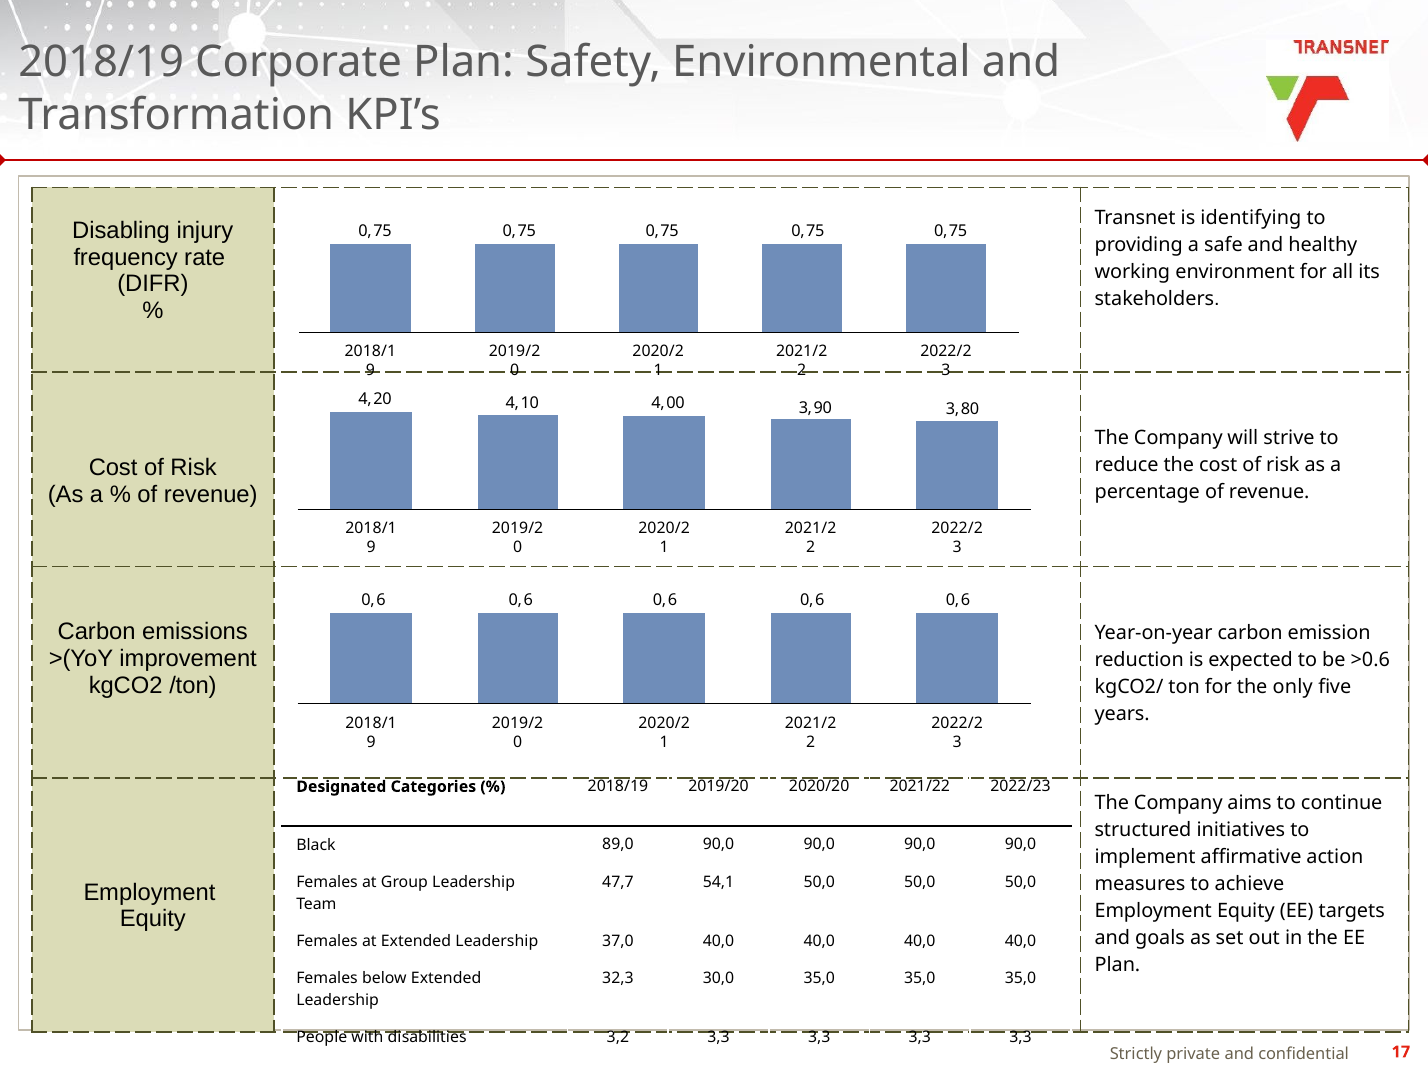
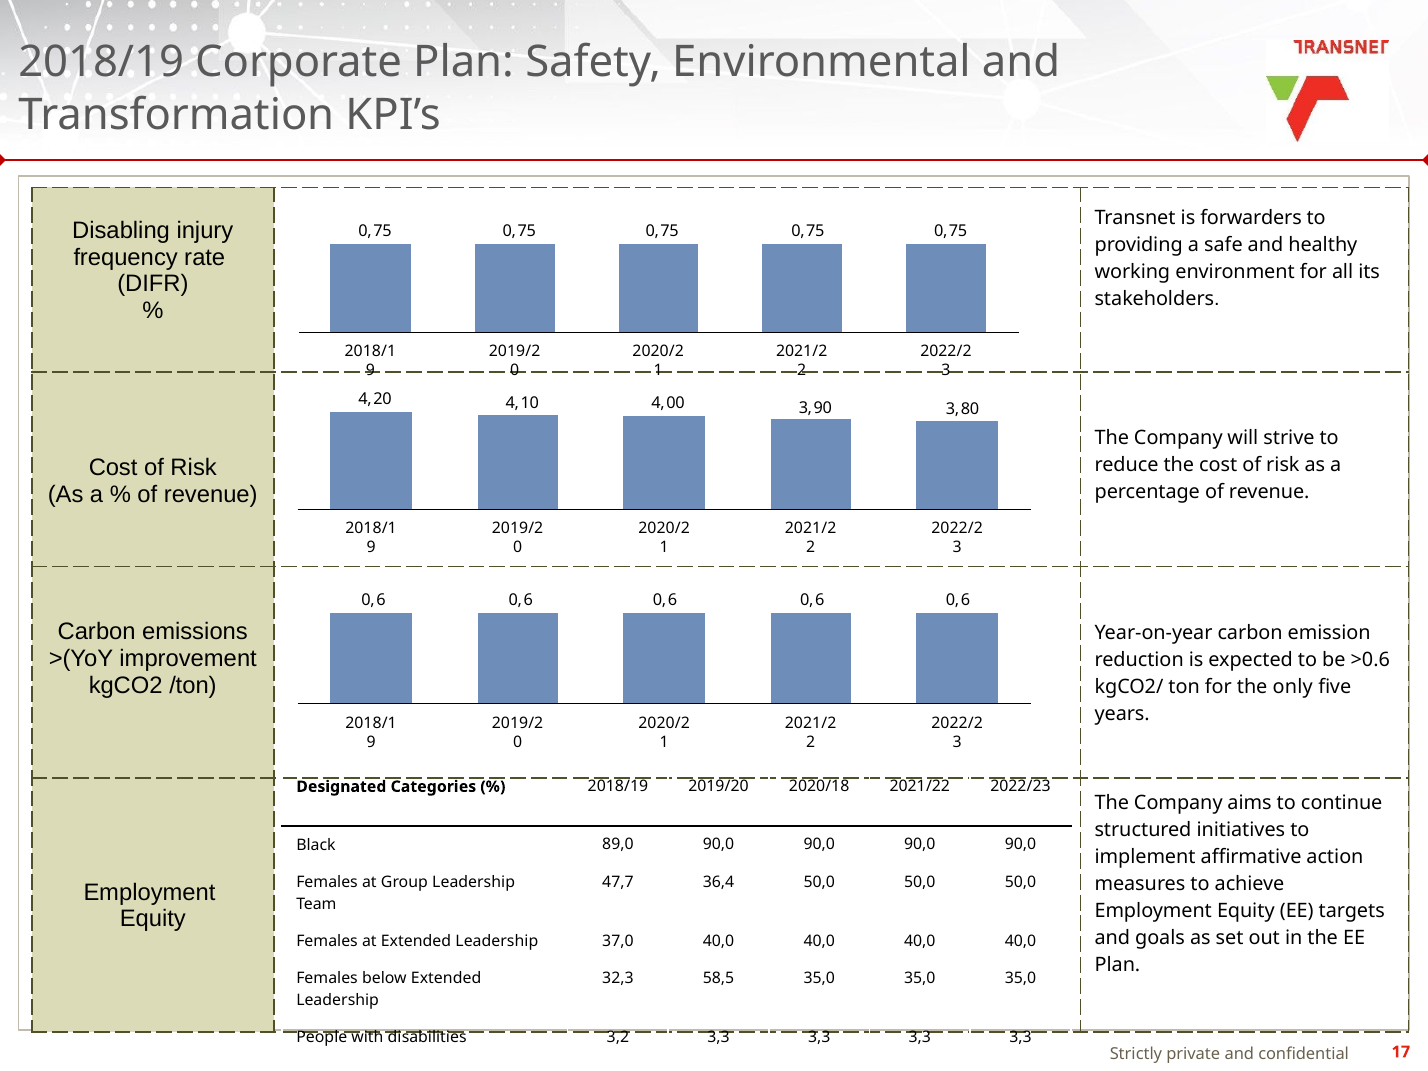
identifying: identifying -> forwarders
2020/20: 2020/20 -> 2020/18
54,1: 54,1 -> 36,4
30,0: 30,0 -> 58,5
